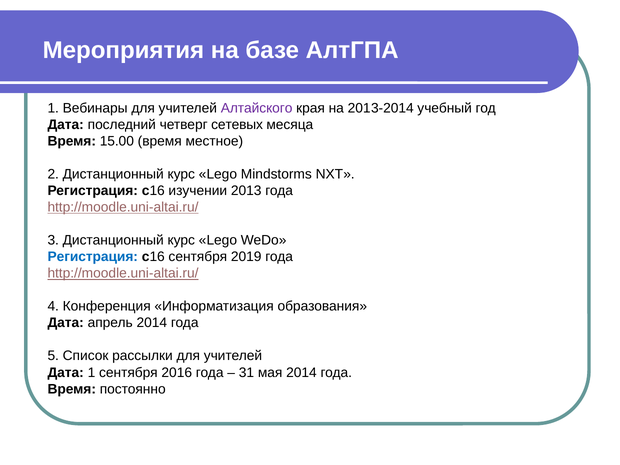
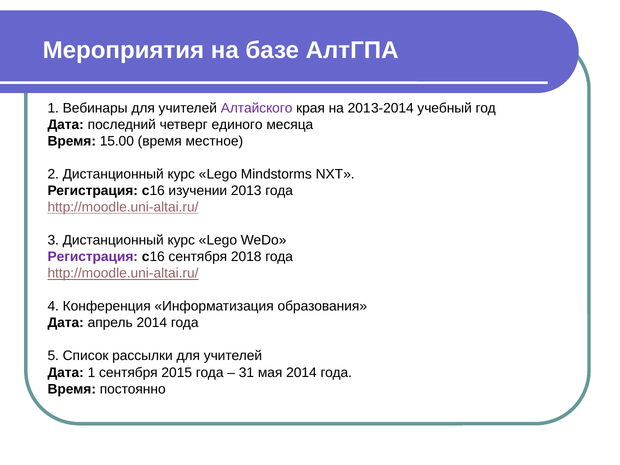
сетевых: сетевых -> единого
Регистрация at (93, 257) colour: blue -> purple
2019: 2019 -> 2018
2016: 2016 -> 2015
